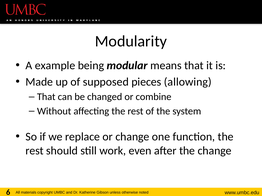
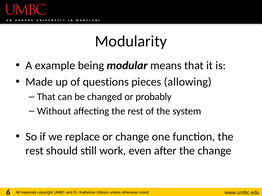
supposed: supposed -> questions
combine: combine -> probably
